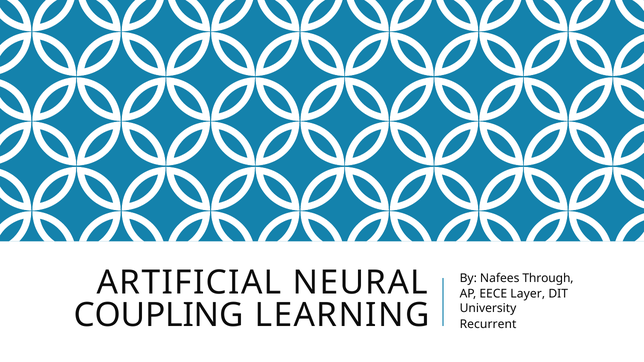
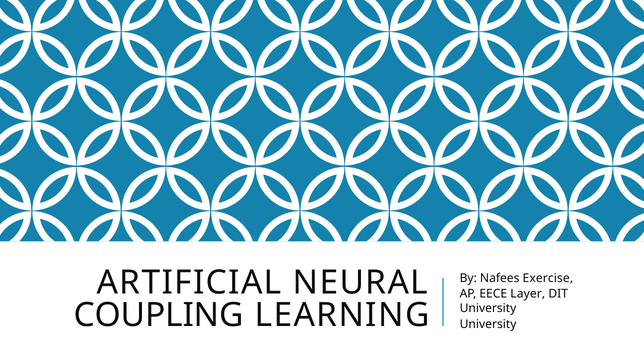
Through: Through -> Exercise
Recurrent at (488, 325): Recurrent -> University
